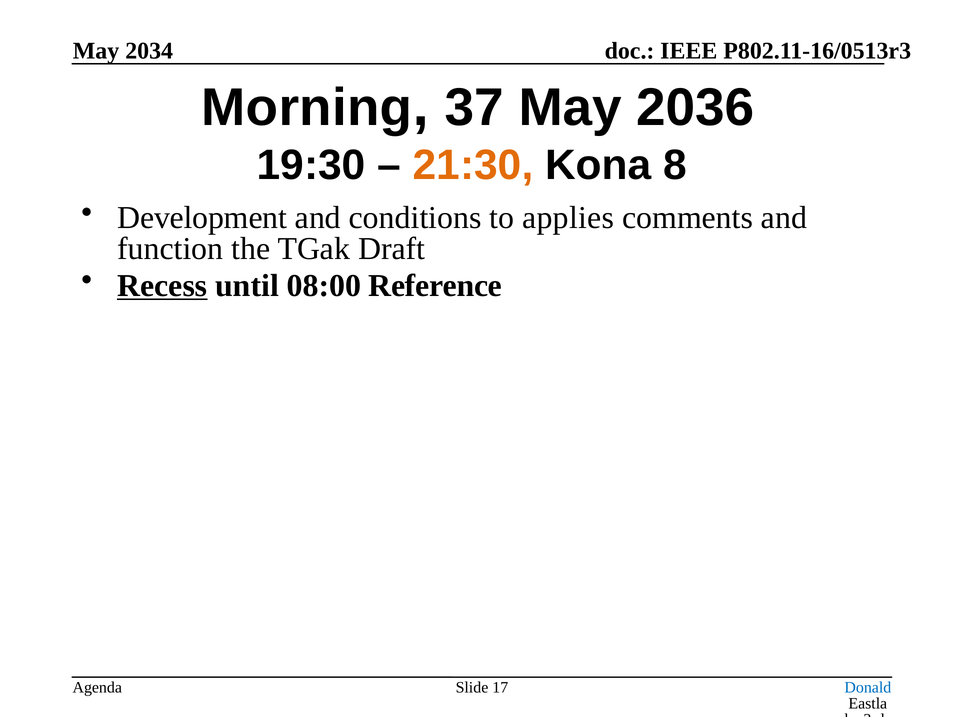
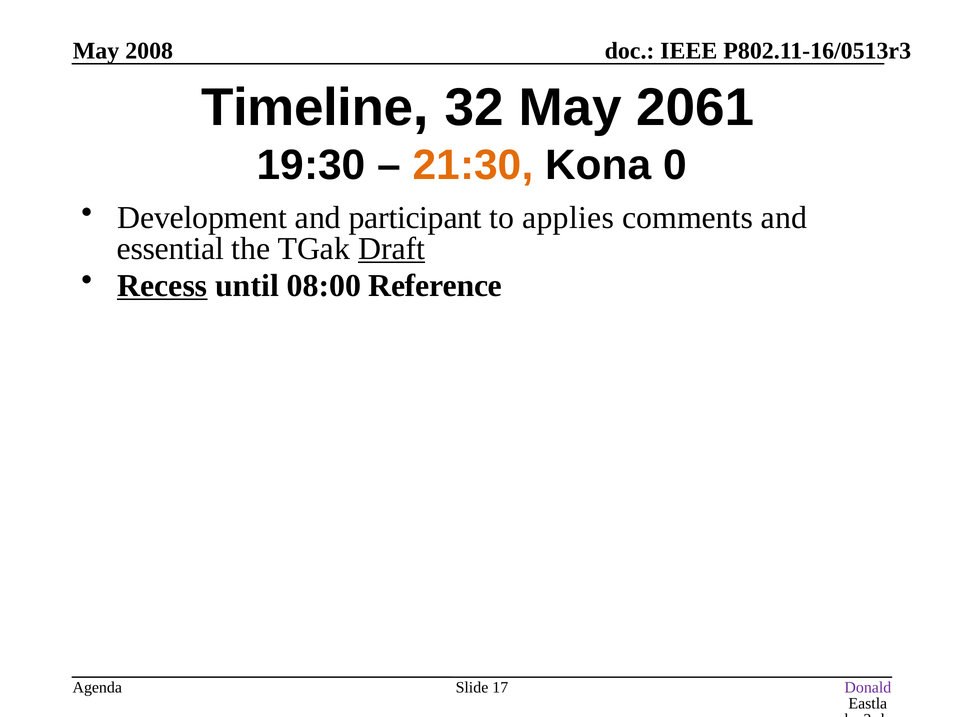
2034: 2034 -> 2008
Morning: Morning -> Timeline
37: 37 -> 32
2036: 2036 -> 2061
8: 8 -> 0
conditions: conditions -> participant
function: function -> essential
Draft underline: none -> present
Donald colour: blue -> purple
